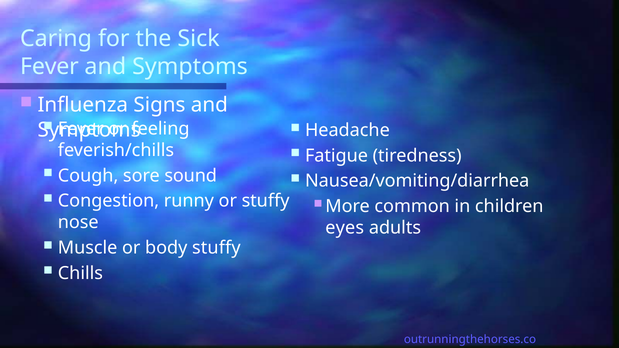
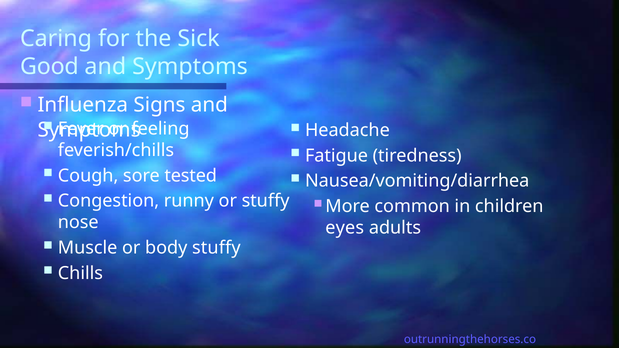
Fever at (49, 67): Fever -> Good
sound: sound -> tested
